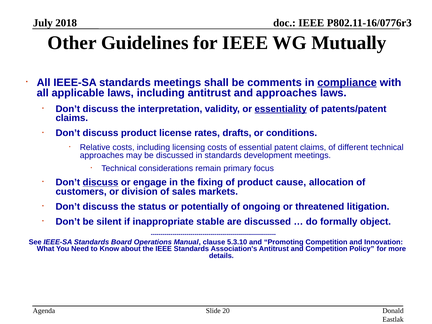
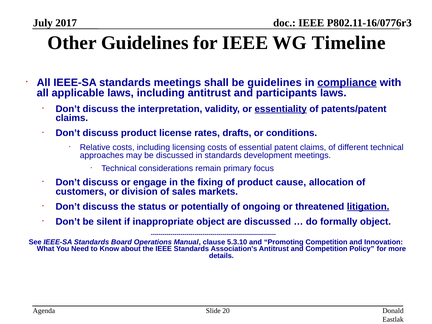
2018: 2018 -> 2017
Mutually: Mutually -> Timeline
be comments: comments -> guidelines
and approaches: approaches -> participants
discuss at (100, 182) underline: present -> none
litigation underline: none -> present
inappropriate stable: stable -> object
